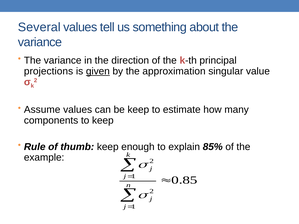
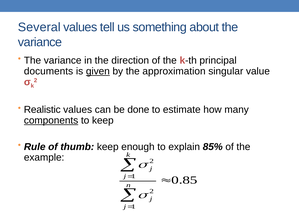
projections: projections -> documents
Assume: Assume -> Realistic
be keep: keep -> done
components underline: none -> present
